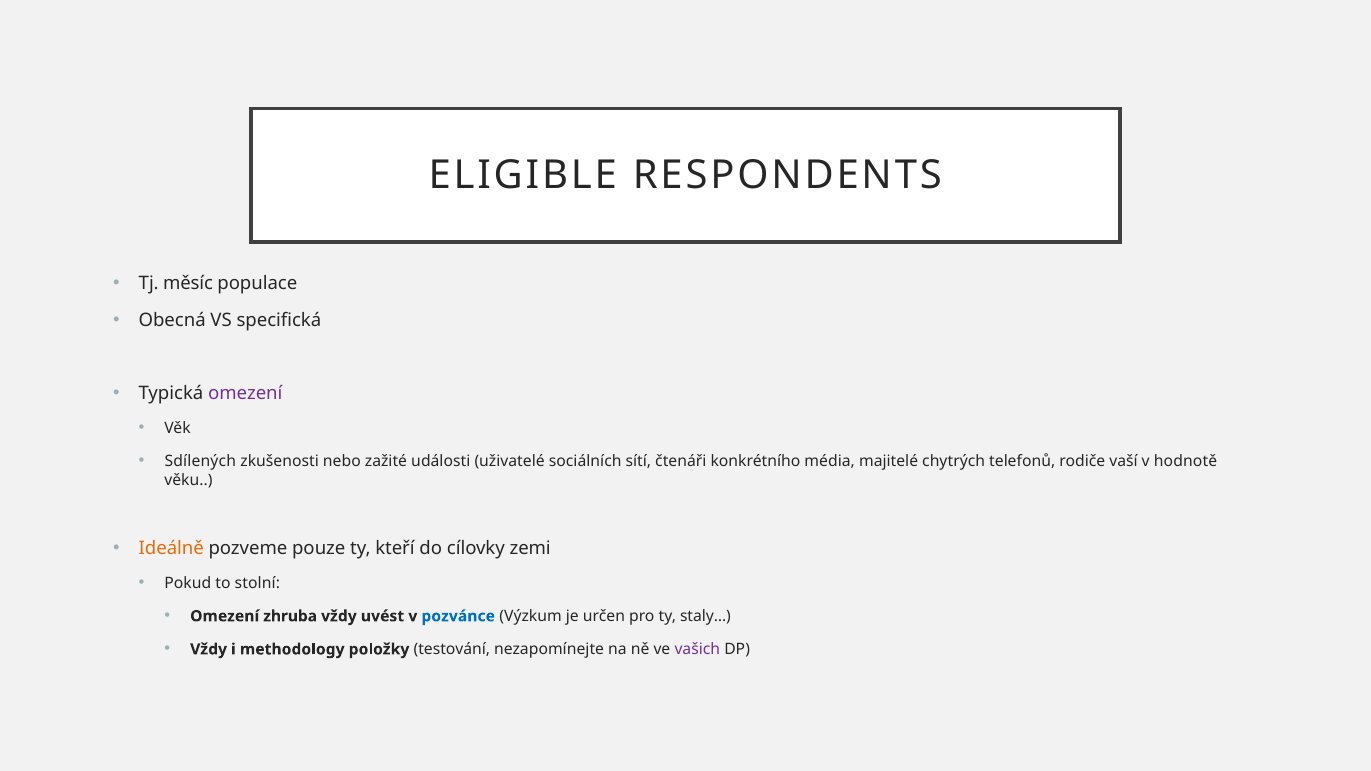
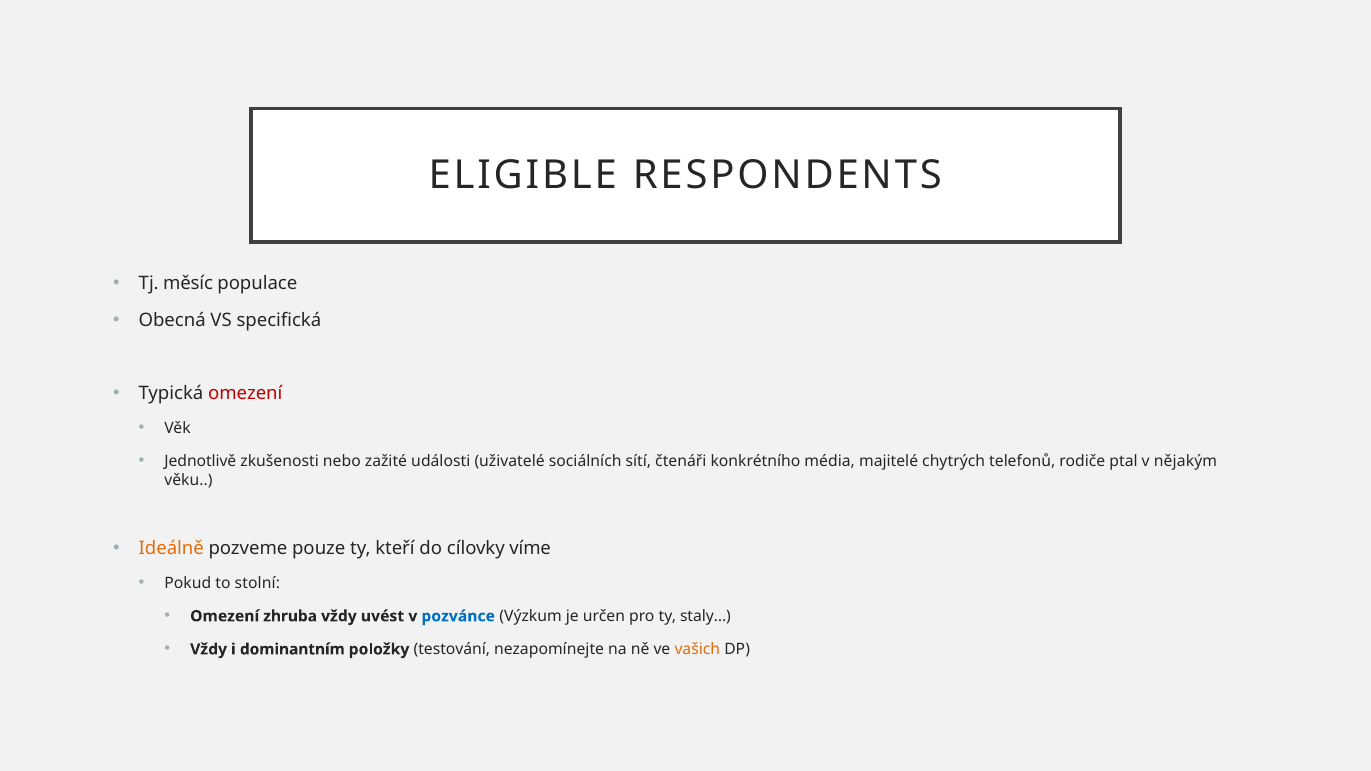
omezení at (245, 394) colour: purple -> red
Sdílených: Sdílených -> Jednotlivě
vaší: vaší -> ptal
hodnotě: hodnotě -> nějakým
zemi: zemi -> víme
methodology: methodology -> dominantním
vašich colour: purple -> orange
